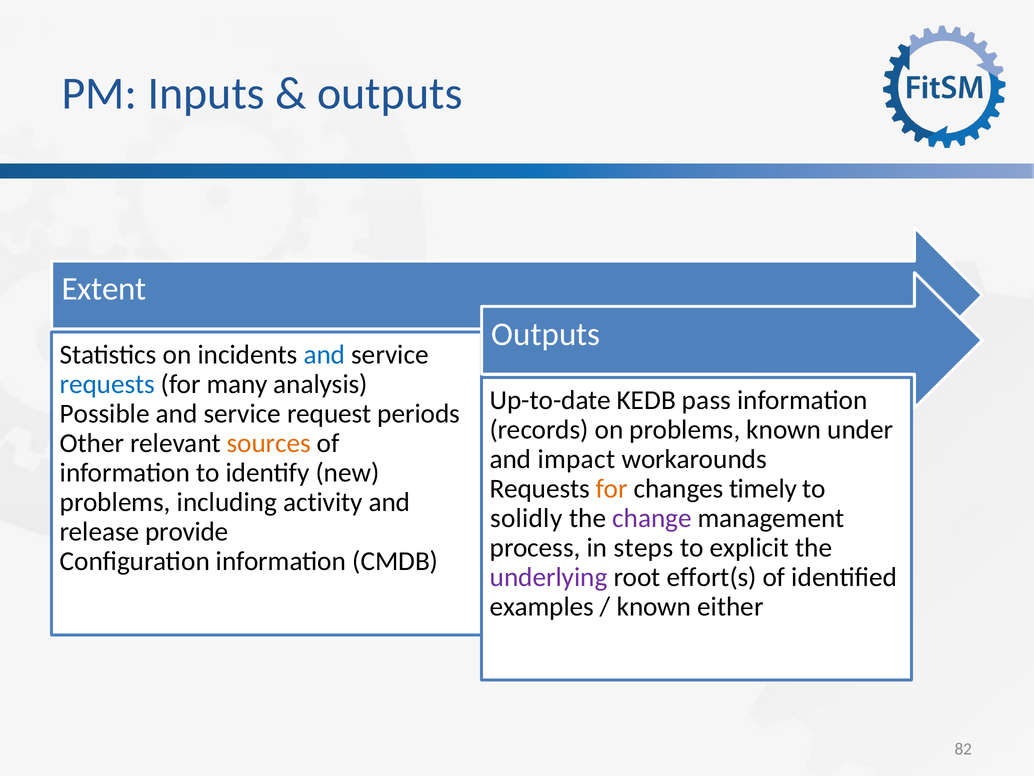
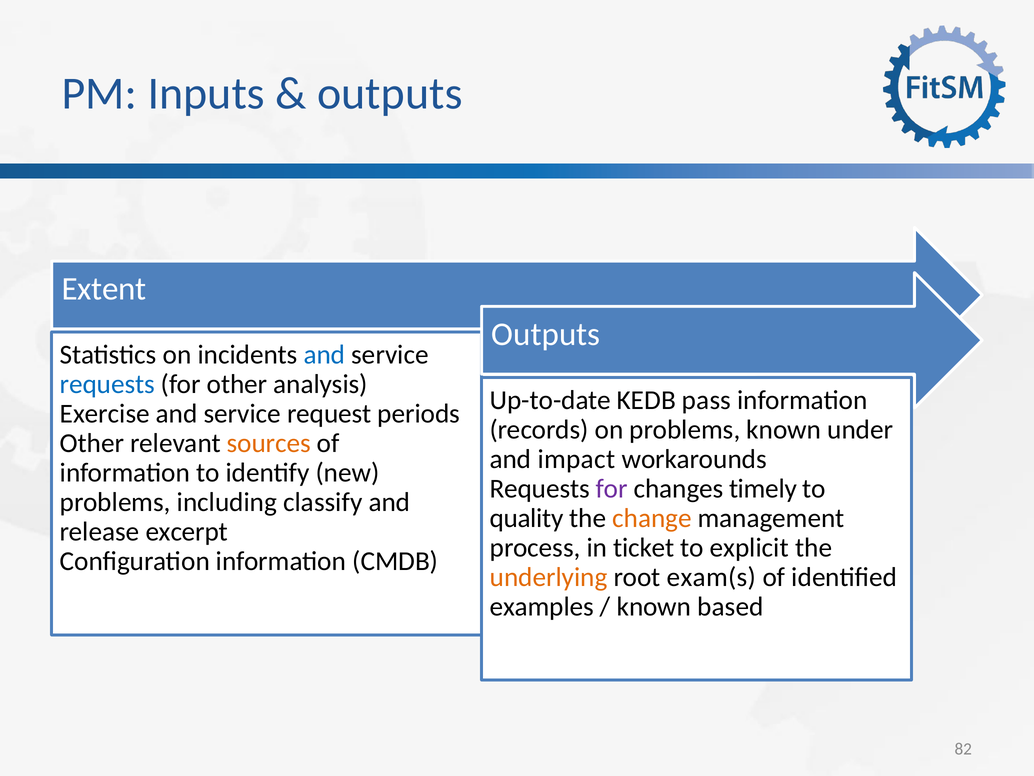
for many: many -> other
Possible: Possible -> Exercise
for at (612, 488) colour: orange -> purple
activity: activity -> classify
solidly: solidly -> quality
change colour: purple -> orange
provide: provide -> excerpt
steps: steps -> ticket
underlying colour: purple -> orange
effort(s: effort(s -> exam(s
either: either -> based
